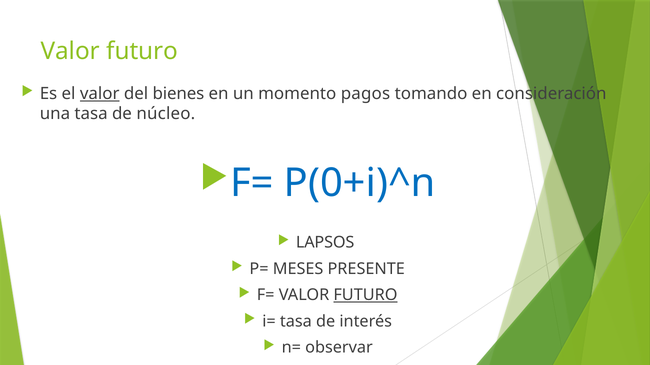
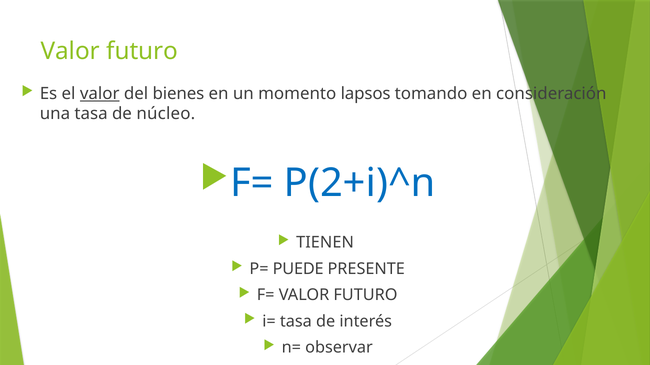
pagos: pagos -> lapsos
P(0+i)^n: P(0+i)^n -> P(2+i)^n
LAPSOS: LAPSOS -> TIENEN
MESES: MESES -> PUEDE
FUTURO at (365, 296) underline: present -> none
